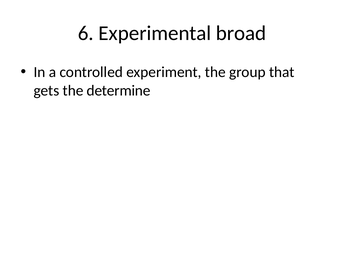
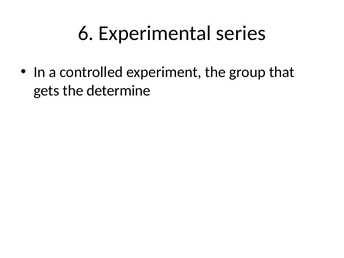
broad: broad -> series
